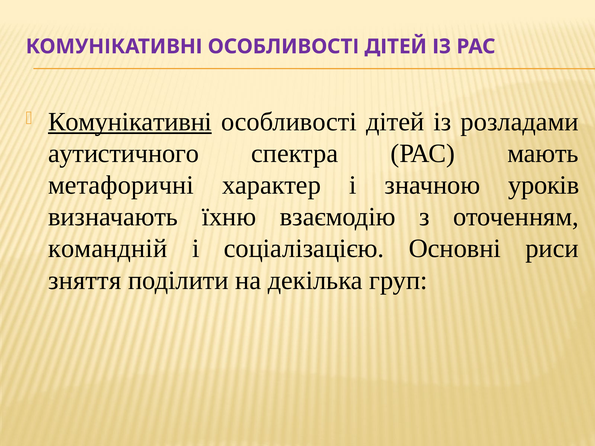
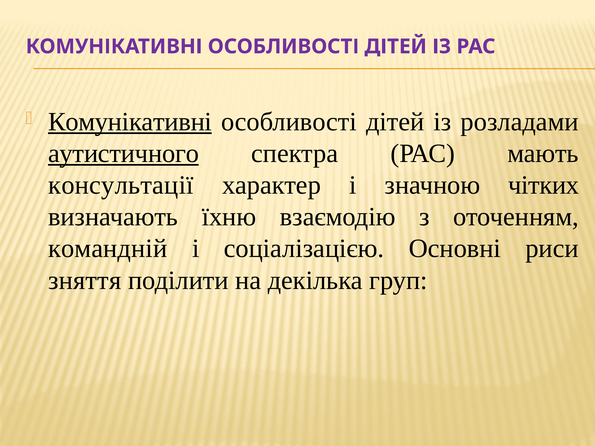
аутистичного underline: none -> present
метафоричні: метафоричні -> консультації
уроків: уроків -> чітких
